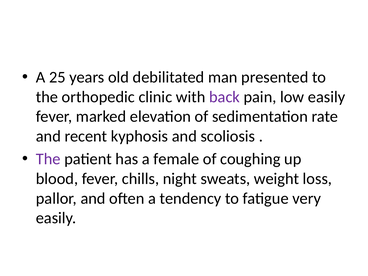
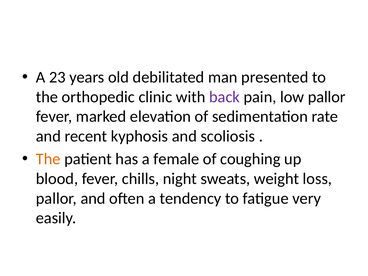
25: 25 -> 23
low easily: easily -> pallor
The at (48, 159) colour: purple -> orange
